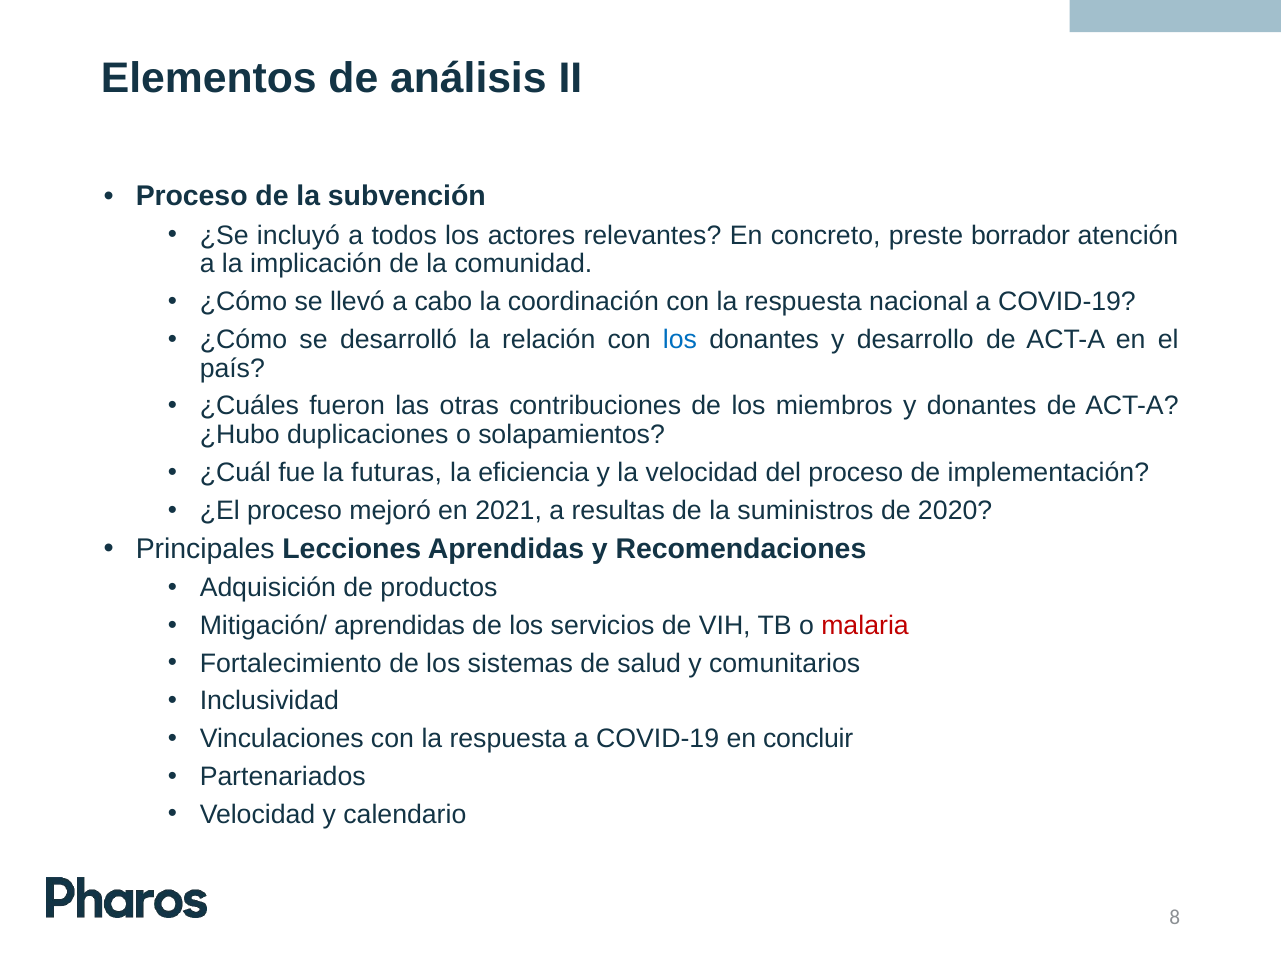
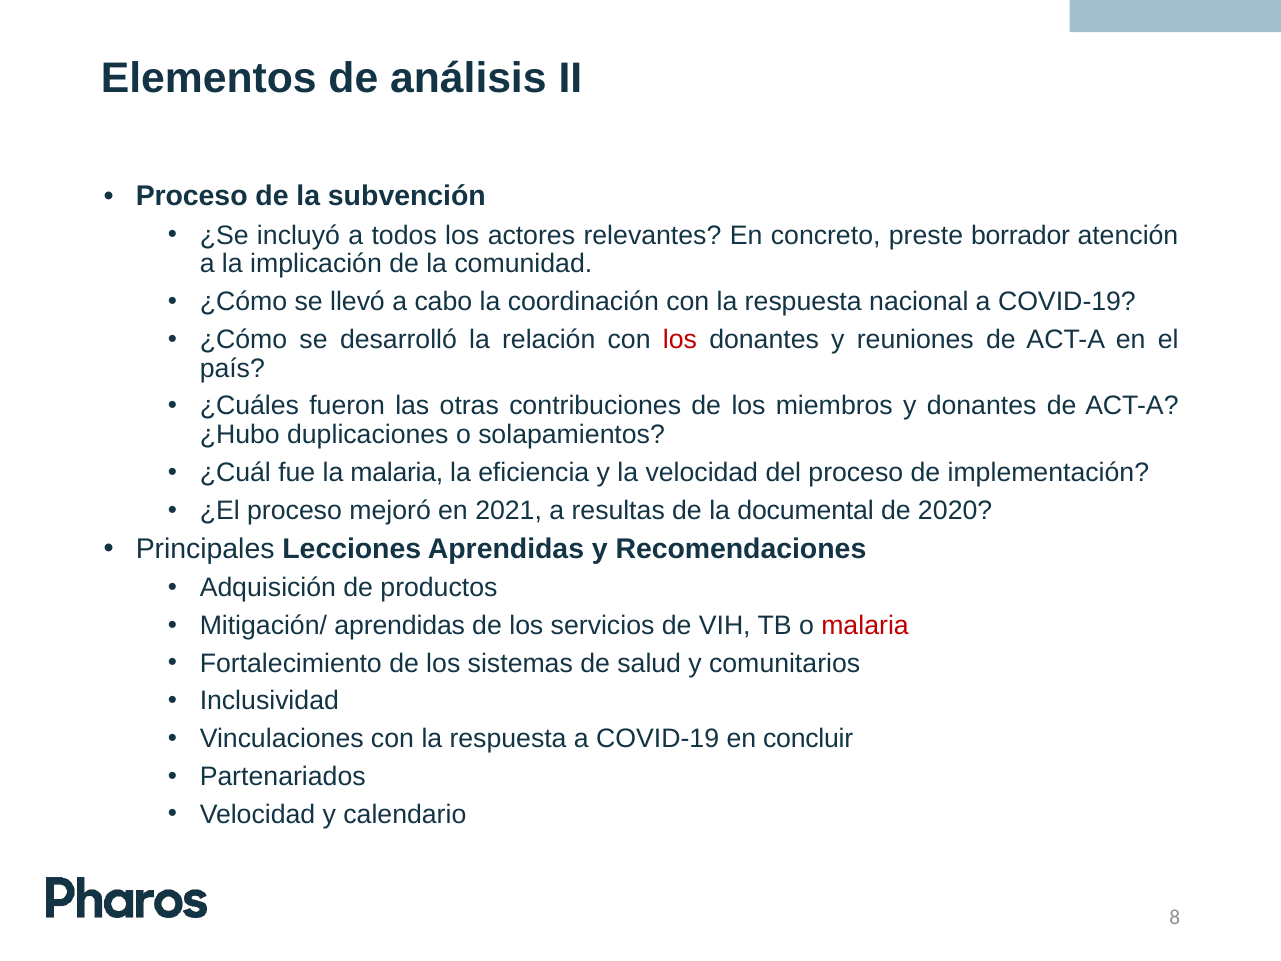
los at (680, 339) colour: blue -> red
desarrollo: desarrollo -> reuniones
la futuras: futuras -> malaria
suministros: suministros -> documental
